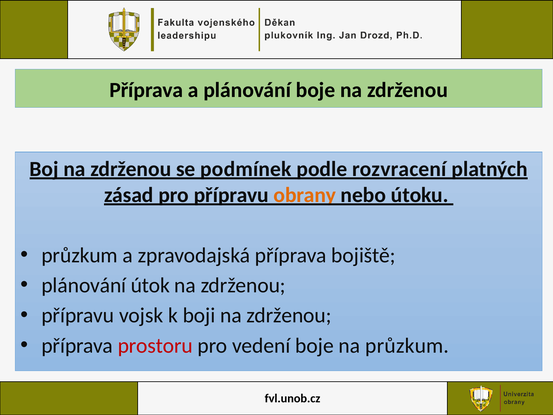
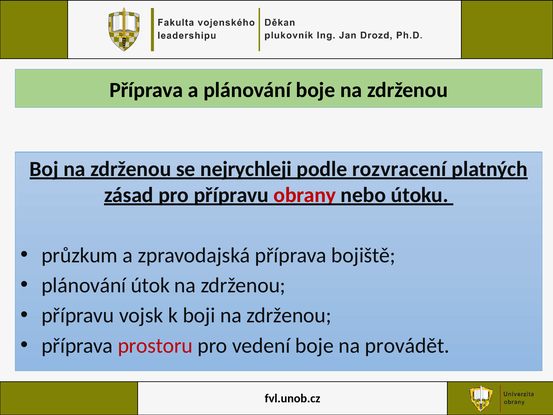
podmínek: podmínek -> nejrychleji
obrany colour: orange -> red
na průzkum: průzkum -> provádět
